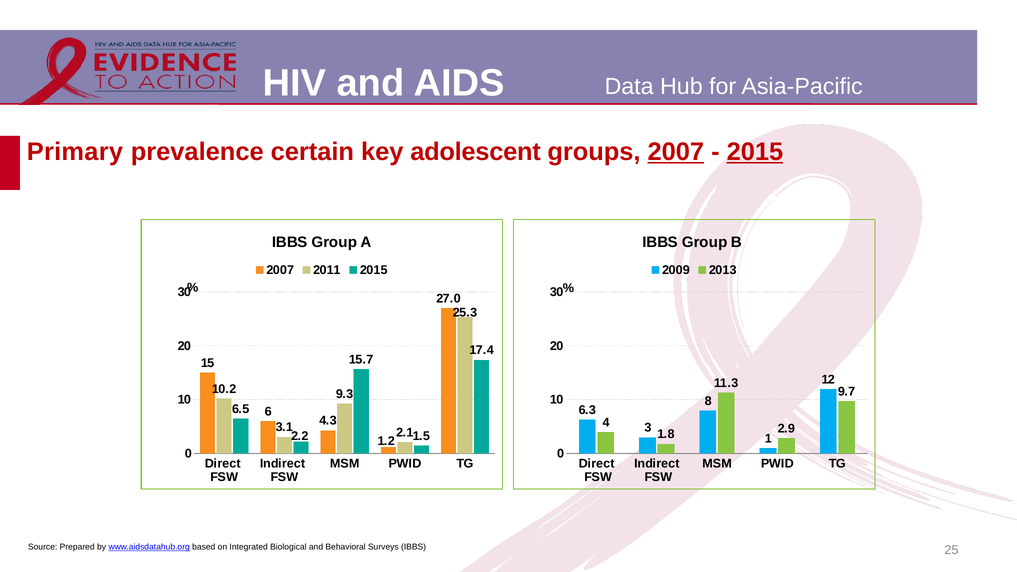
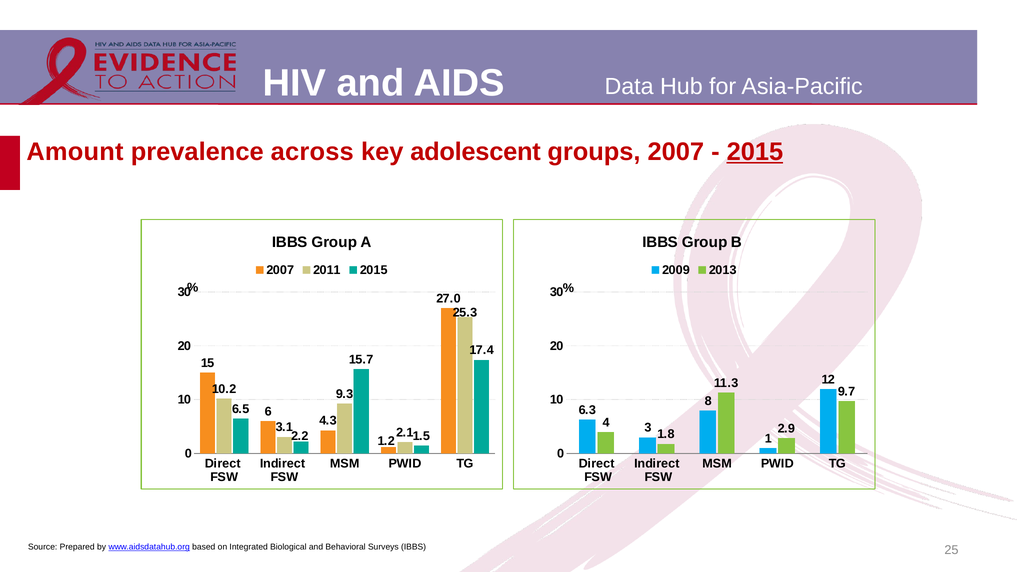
Primary: Primary -> Amount
certain: certain -> across
2007 at (676, 152) underline: present -> none
